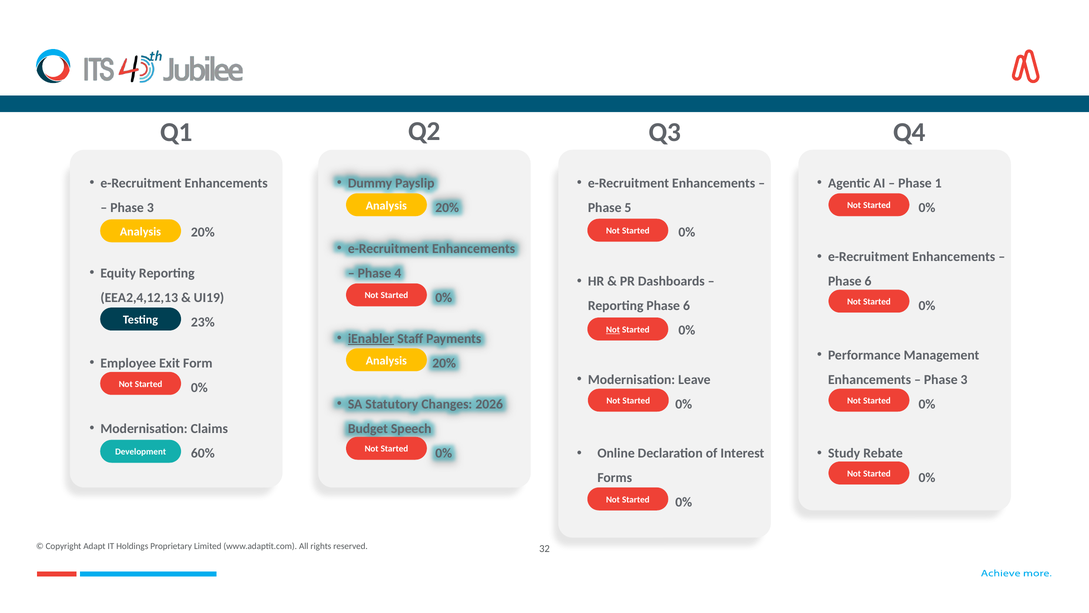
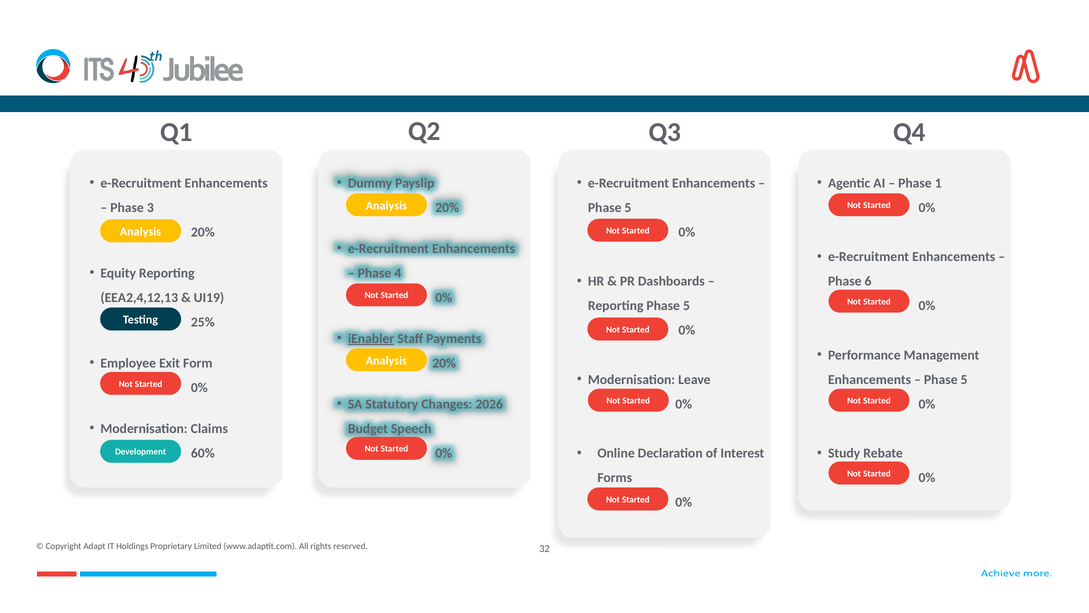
Reporting Phase 6: 6 -> 5
23%: 23% -> 25%
Not at (613, 330) underline: present -> none
3 at (964, 380): 3 -> 5
